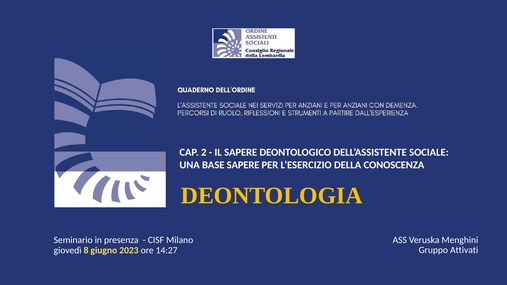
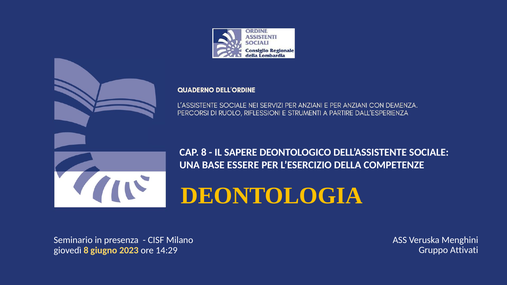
CAP 2: 2 -> 8
BASE SAPERE: SAPERE -> ESSERE
CONOSCENZA: CONOSCENZA -> COMPETENZE
14:27: 14:27 -> 14:29
